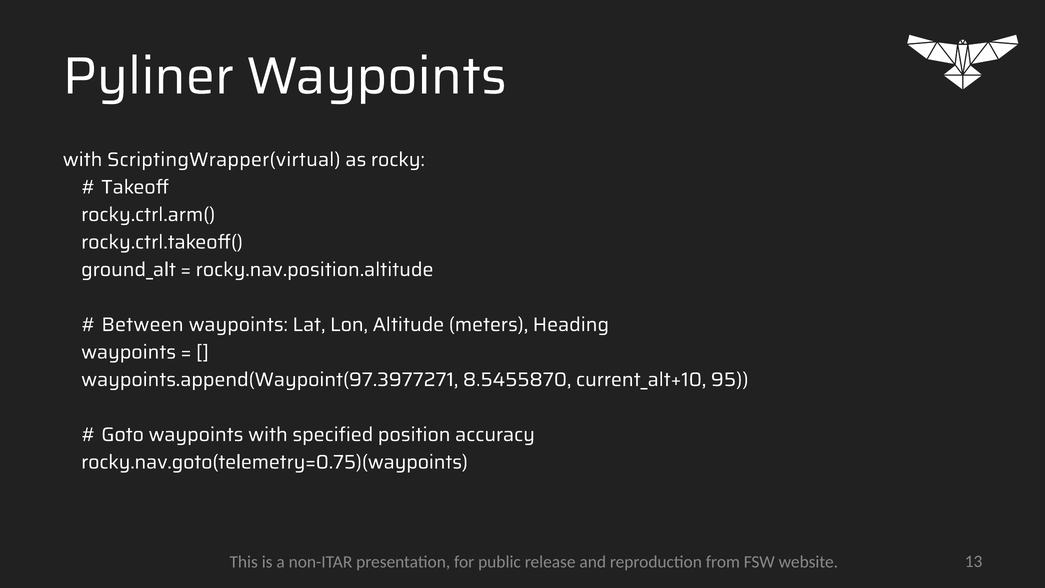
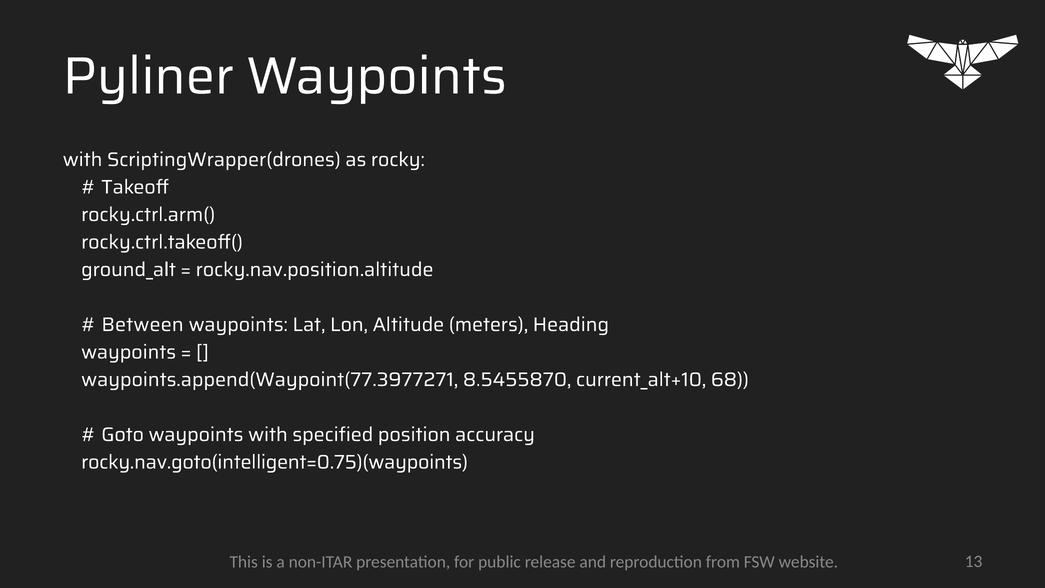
ScriptingWrapper(virtual: ScriptingWrapper(virtual -> ScriptingWrapper(drones
waypoints.append(Waypoint(97.3977271: waypoints.append(Waypoint(97.3977271 -> waypoints.append(Waypoint(77.3977271
95: 95 -> 68
rocky.nav.goto(telemetry=0.75)(waypoints: rocky.nav.goto(telemetry=0.75)(waypoints -> rocky.nav.goto(intelligent=0.75)(waypoints
